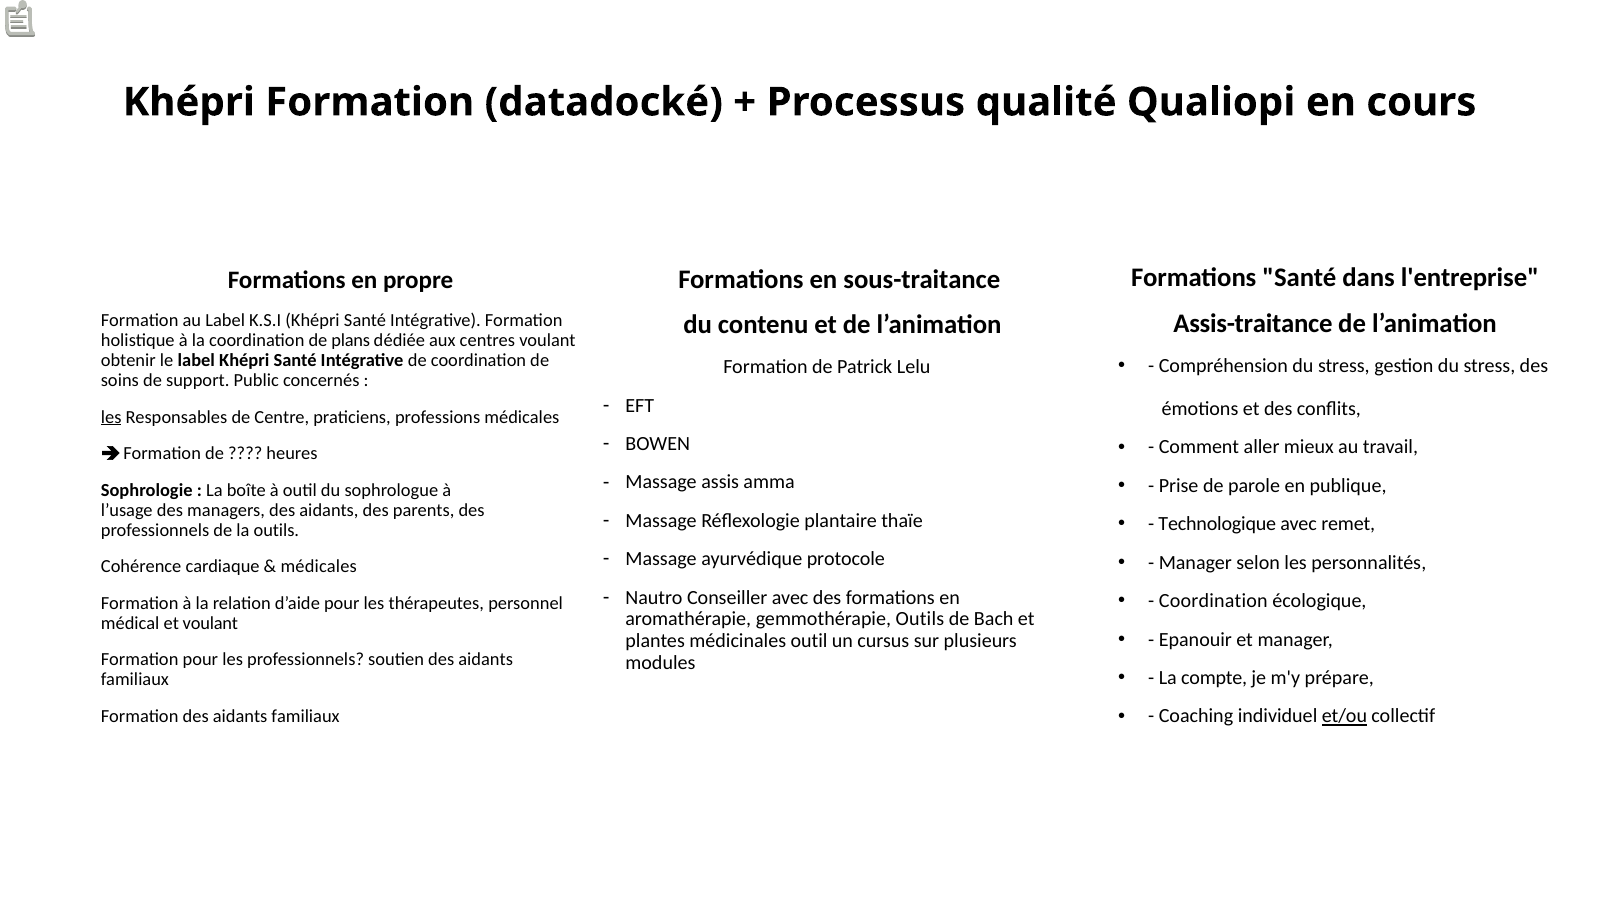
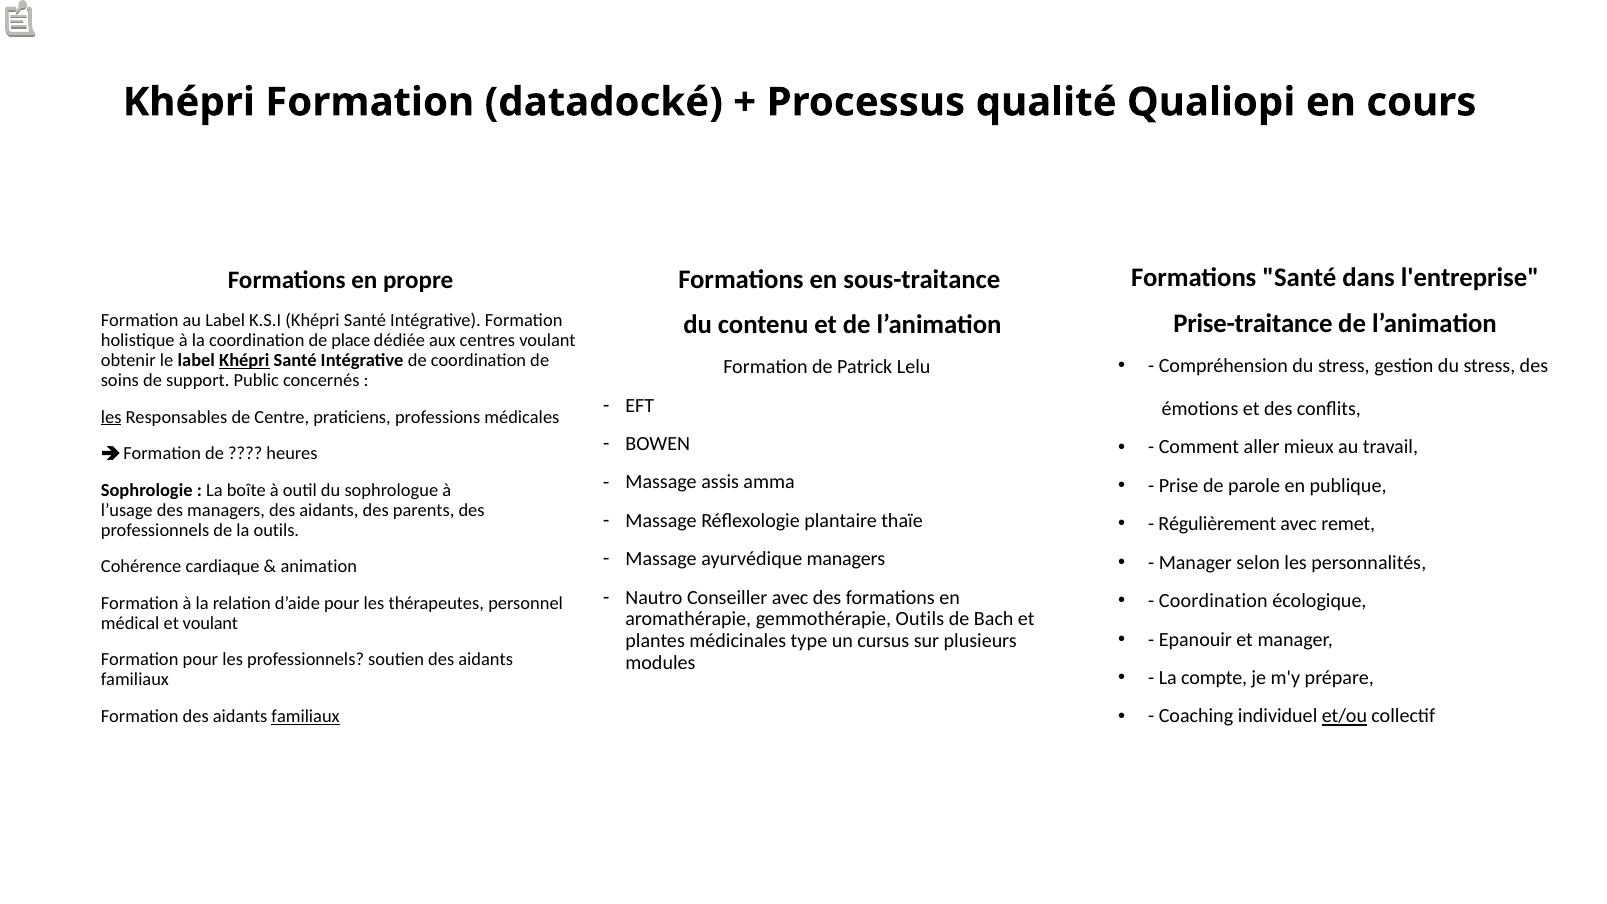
Assis-traitance: Assis-traitance -> Prise-traitance
plans: plans -> place
Khépri at (244, 360) underline: none -> present
Technologique: Technologique -> Régulièrement
ayurvédique protocole: protocole -> managers
médicales at (319, 567): médicales -> animation
médicinales outil: outil -> type
familiaux at (306, 716) underline: none -> present
